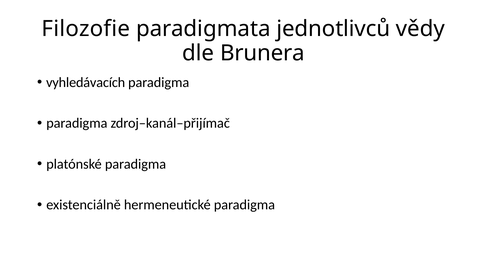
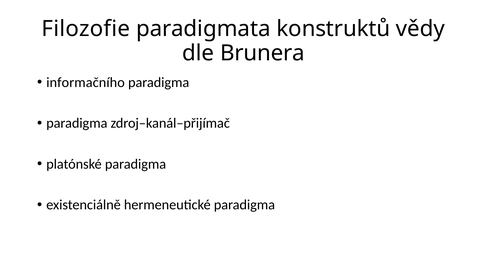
jednotlivců: jednotlivců -> konstruktů
vyhledávacích: vyhledávacích -> informačního
